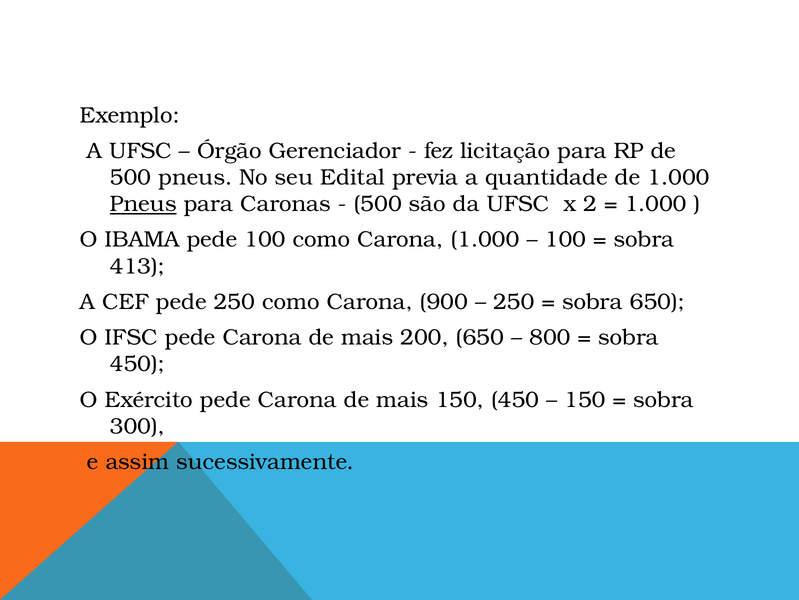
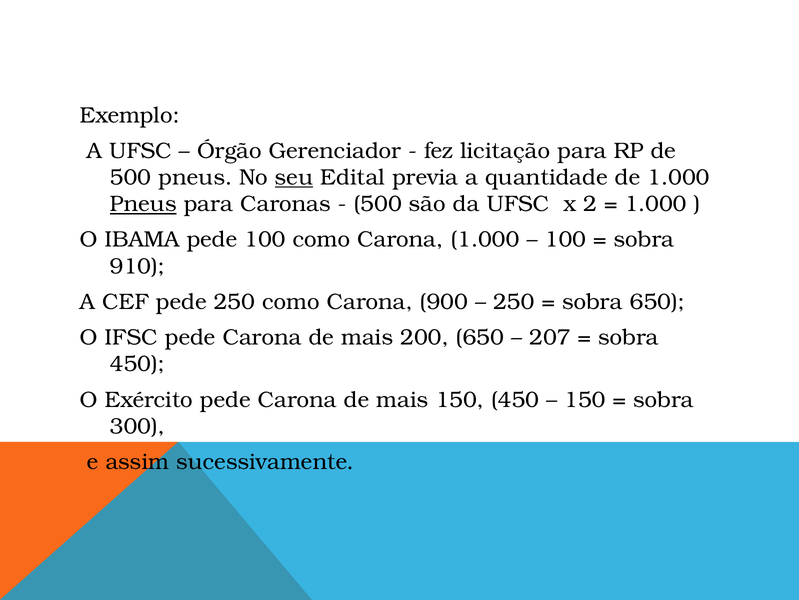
seu underline: none -> present
413: 413 -> 910
800: 800 -> 207
